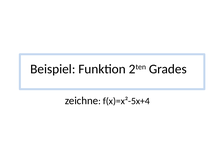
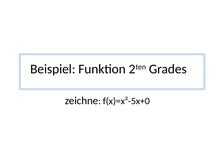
f(x)=x²-5x+4: f(x)=x²-5x+4 -> f(x)=x²-5x+0
